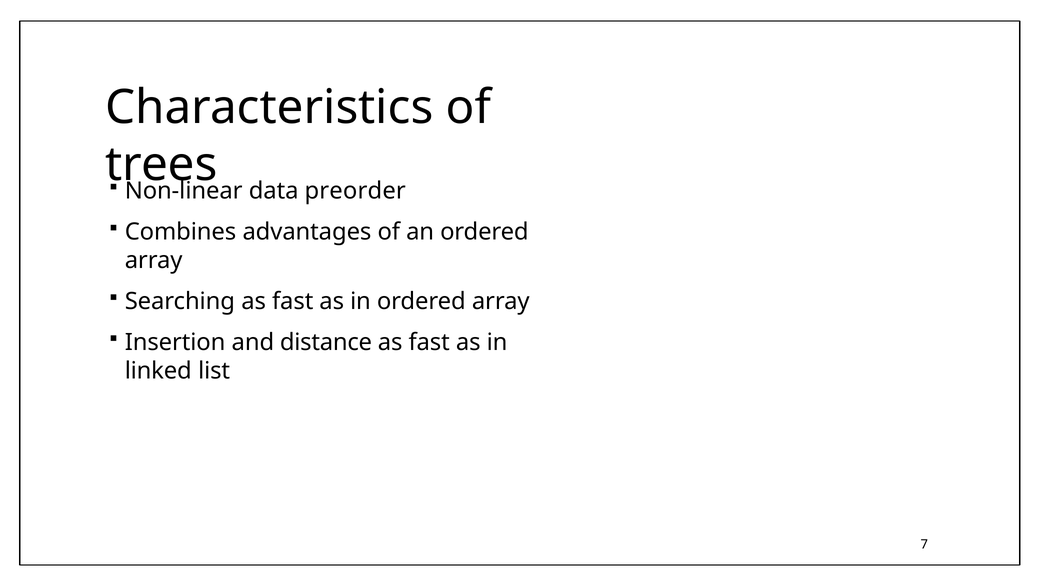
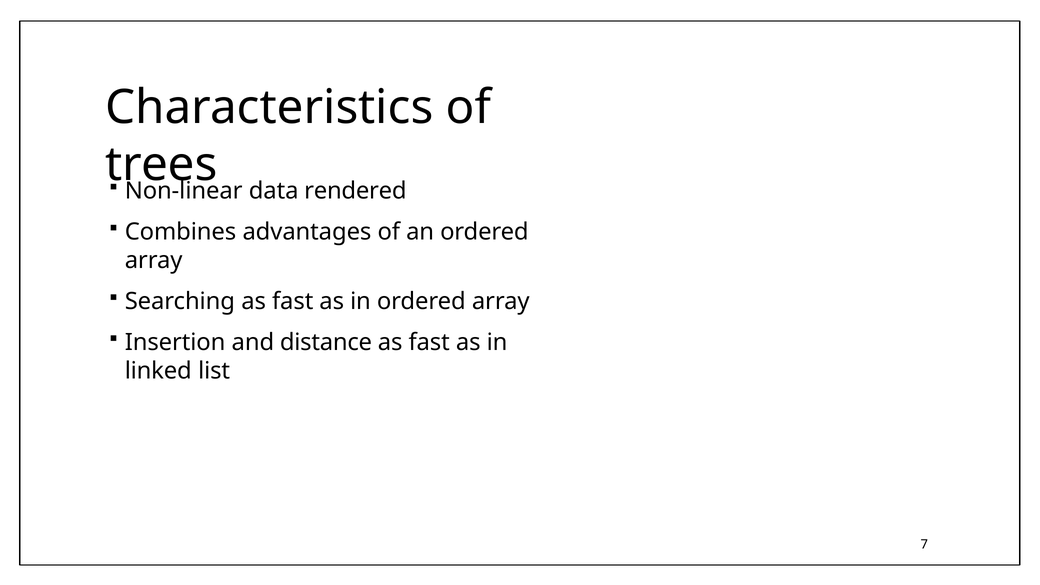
preorder: preorder -> rendered
